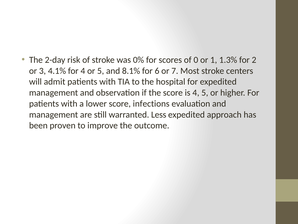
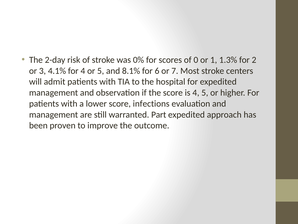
Less: Less -> Part
